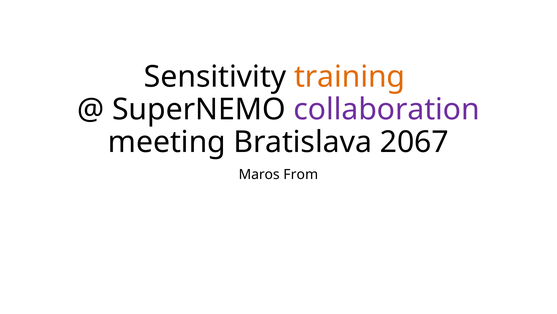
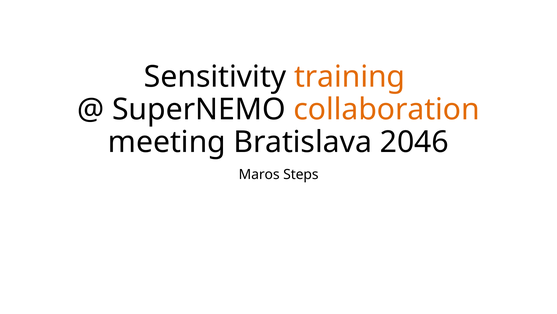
collaboration colour: purple -> orange
2067: 2067 -> 2046
From: From -> Steps
